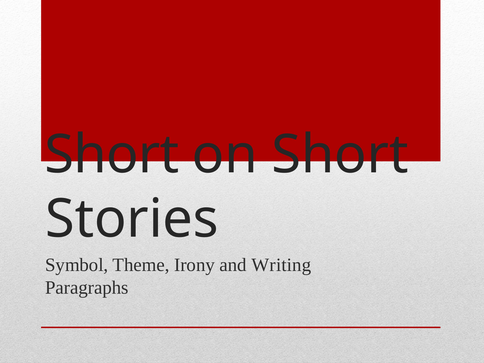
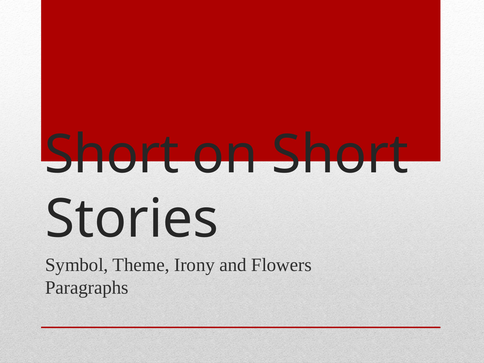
Writing: Writing -> Flowers
